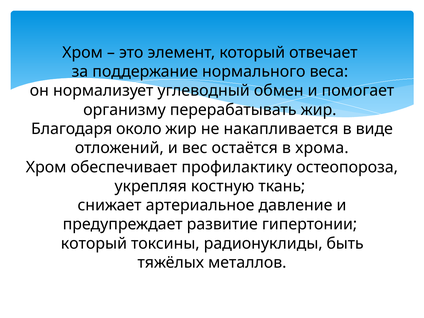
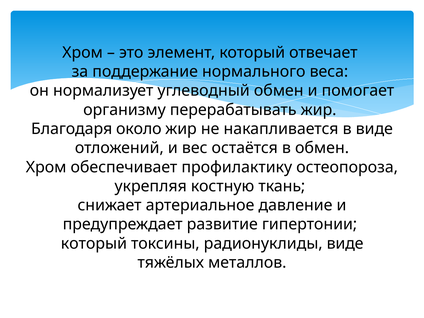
в хрома: хрома -> обмен
радионуклиды быть: быть -> виде
